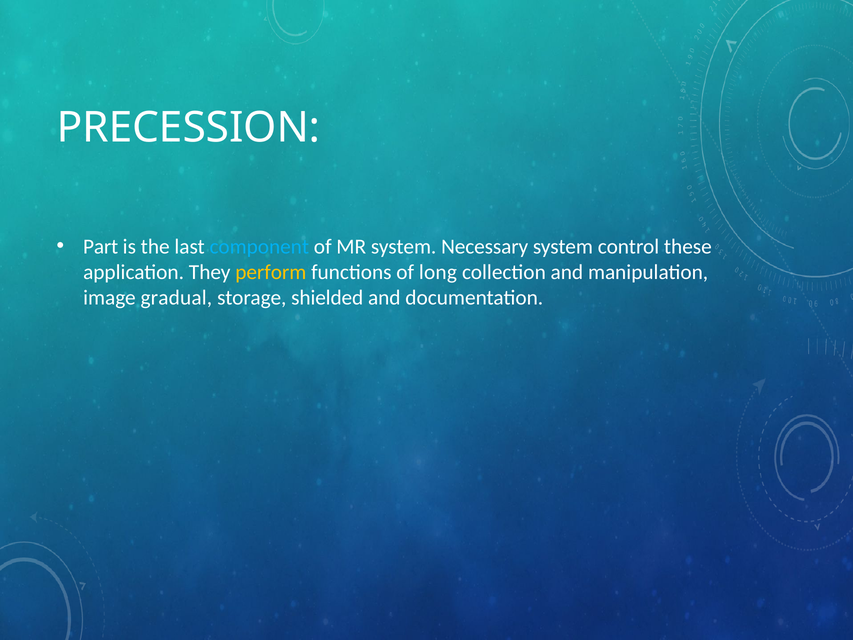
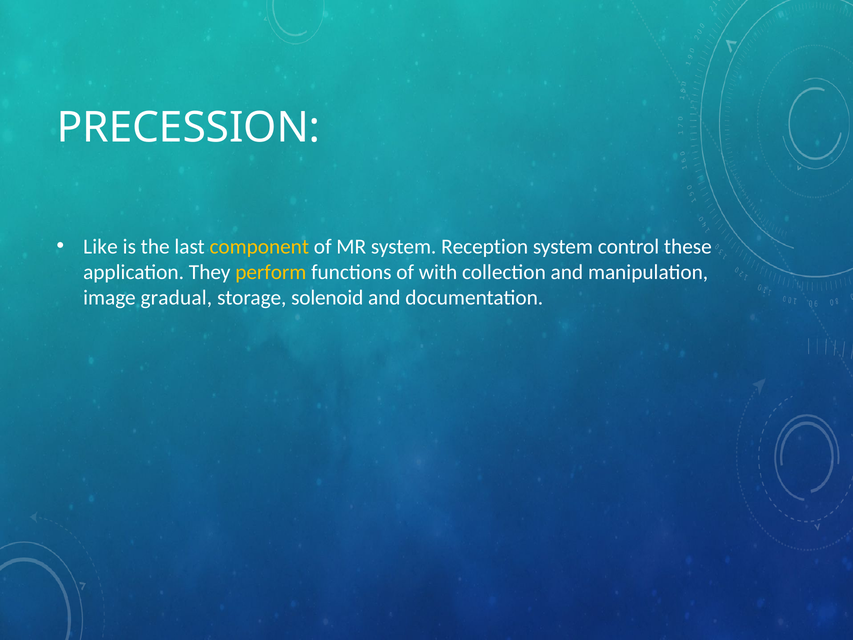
Part: Part -> Like
component colour: light blue -> yellow
Necessary: Necessary -> Reception
long: long -> with
shielded: shielded -> solenoid
